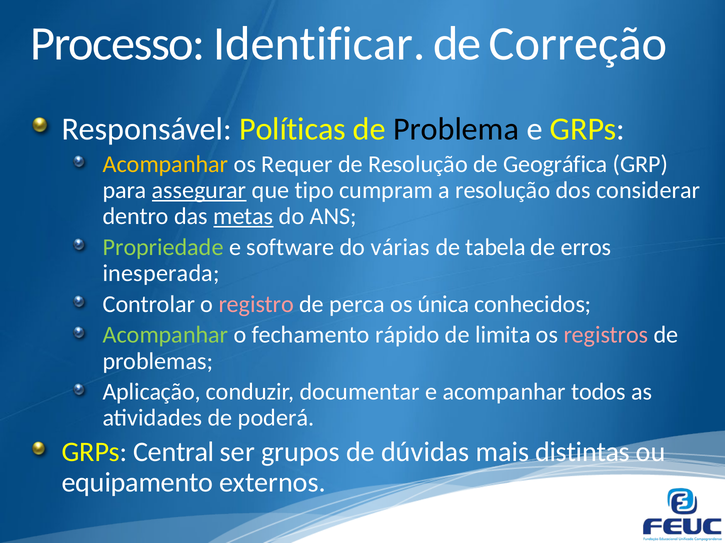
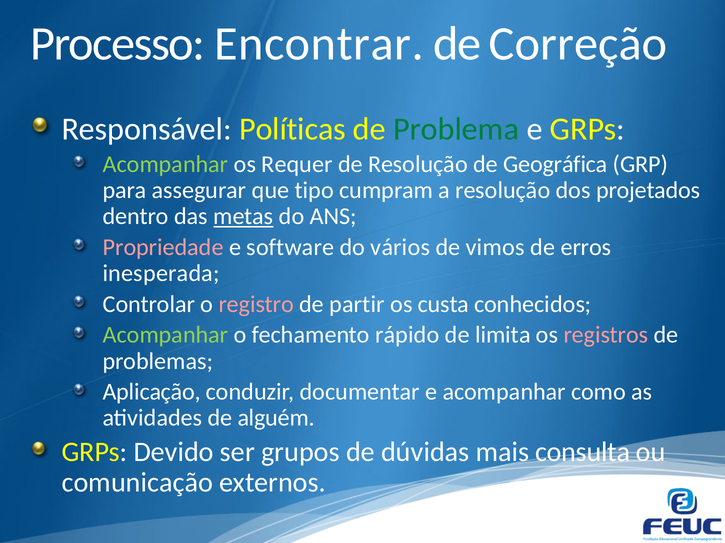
Identificar: Identificar -> Encontrar
Problema colour: black -> green
Acompanhar at (165, 164) colour: yellow -> light green
assegurar underline: present -> none
considerar: considerar -> projetados
Propriedade colour: light green -> pink
várias: várias -> vários
tabela: tabela -> vimos
perca: perca -> partir
única: única -> custa
todos: todos -> como
poderá: poderá -> alguém
Central: Central -> Devido
distintas: distintas -> consulta
equipamento: equipamento -> comunicação
